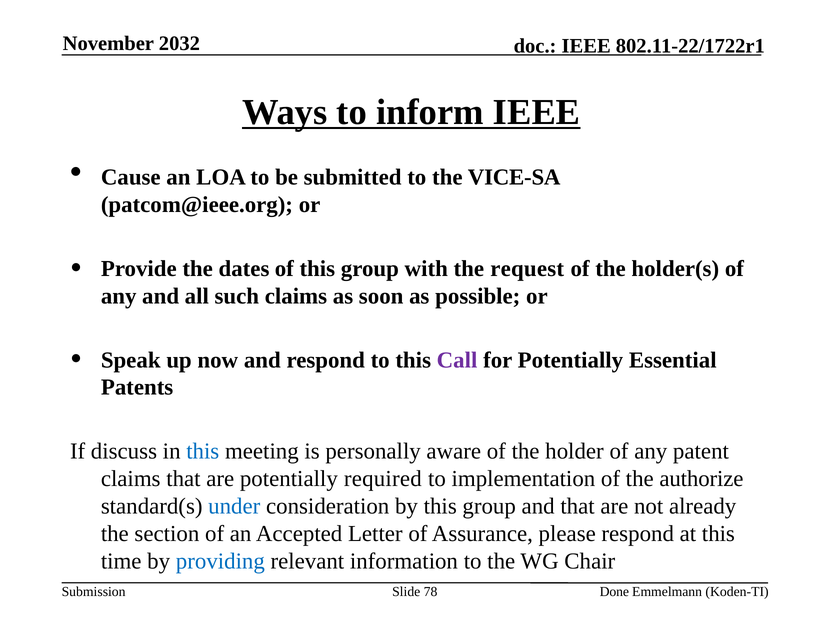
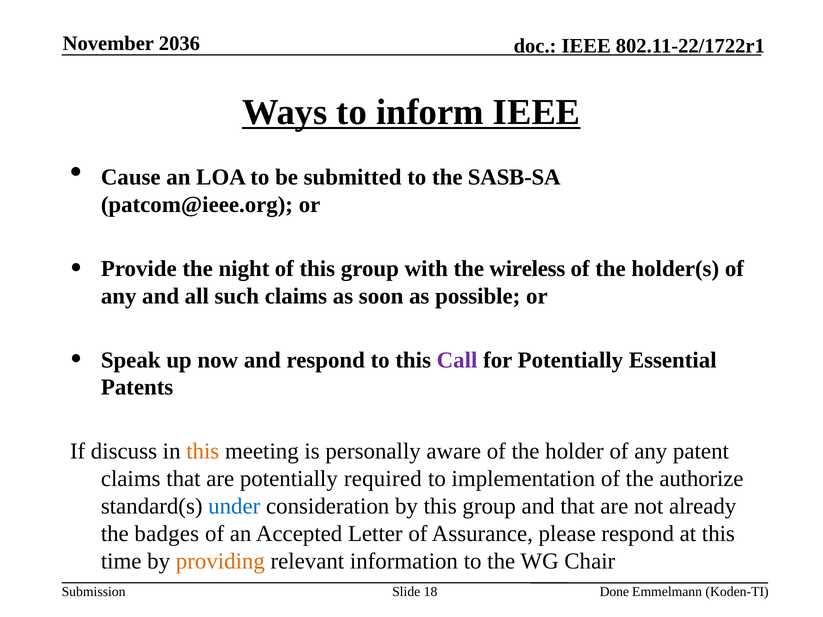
2032: 2032 -> 2036
VICE-SA: VICE-SA -> SASB-SA
dates: dates -> night
request: request -> wireless
this at (203, 452) colour: blue -> orange
section: section -> badges
providing colour: blue -> orange
78: 78 -> 18
